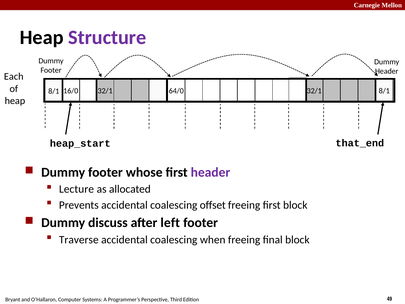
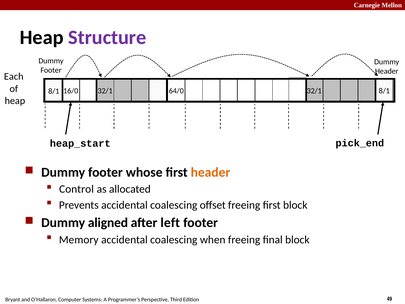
that_end: that_end -> pick_end
header at (210, 172) colour: purple -> orange
Lecture: Lecture -> Control
discuss: discuss -> aligned
Traverse: Traverse -> Memory
